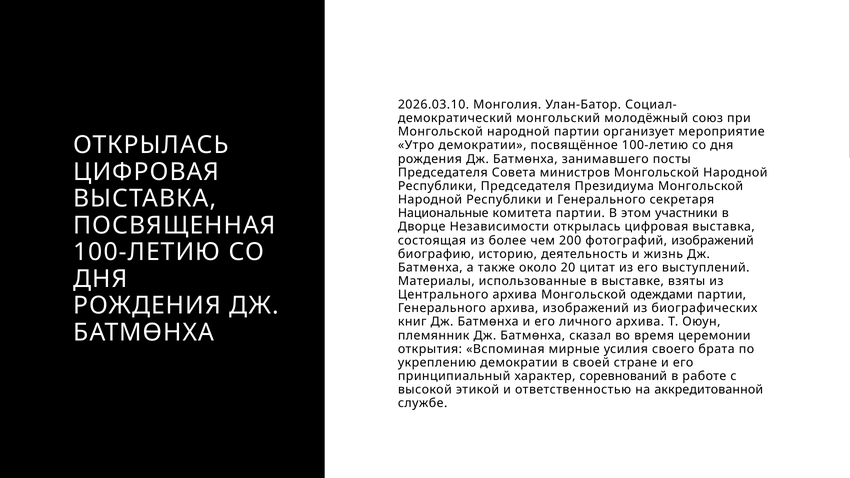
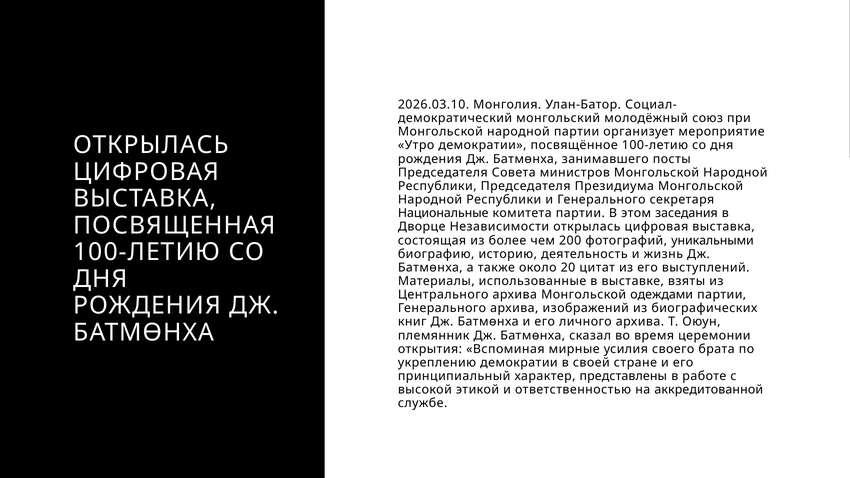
участники: участники -> заседания
фотографий изображений: изображений -> уникальными
соревнований: соревнований -> представлены
